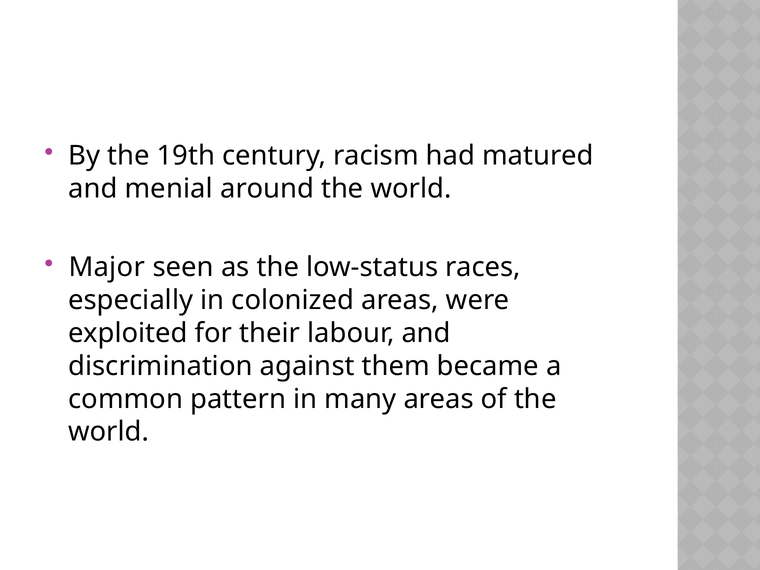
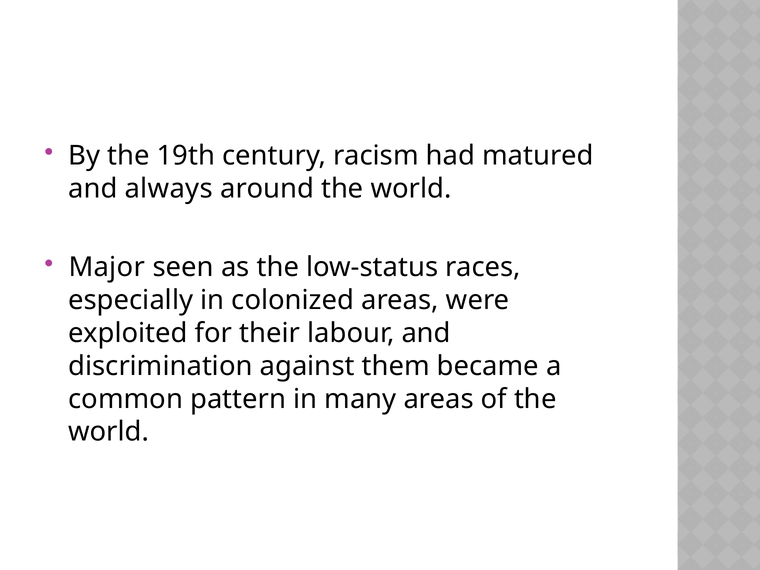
menial: menial -> always
